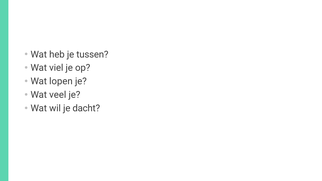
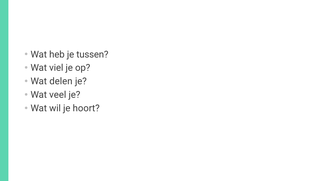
lopen: lopen -> delen
dacht: dacht -> hoort
